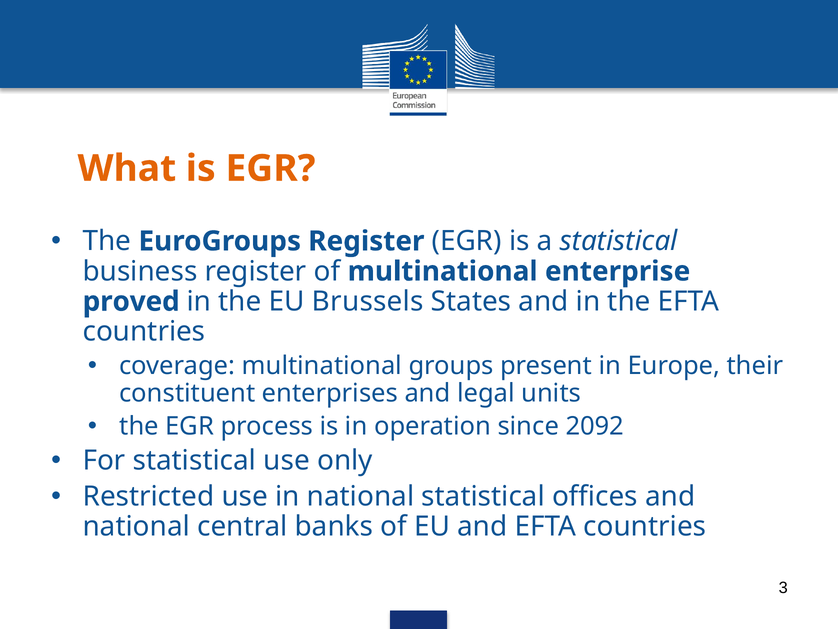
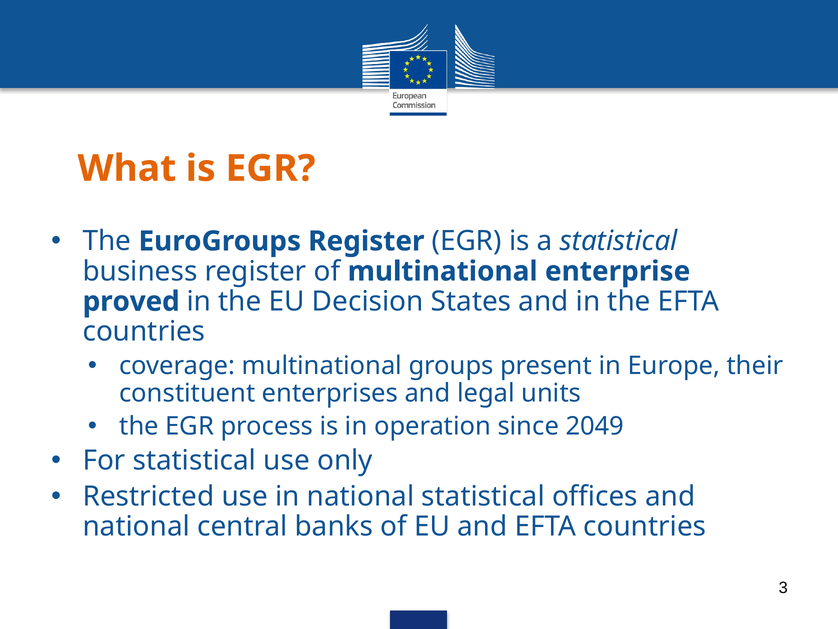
Brussels: Brussels -> Decision
2092: 2092 -> 2049
